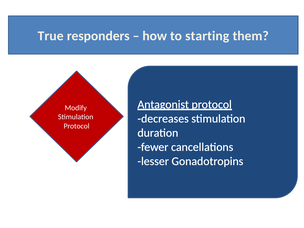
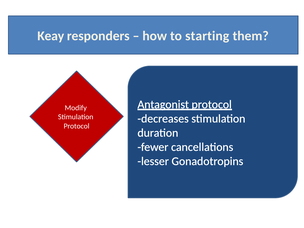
True: True -> Keay
